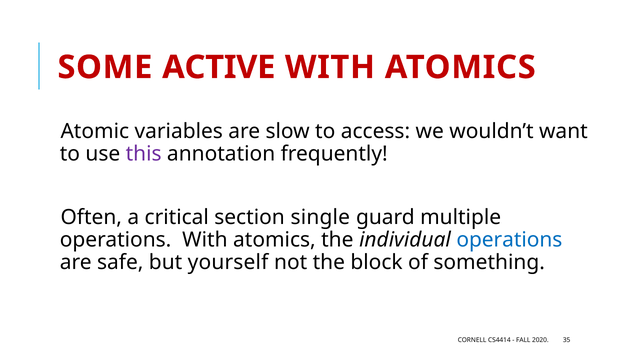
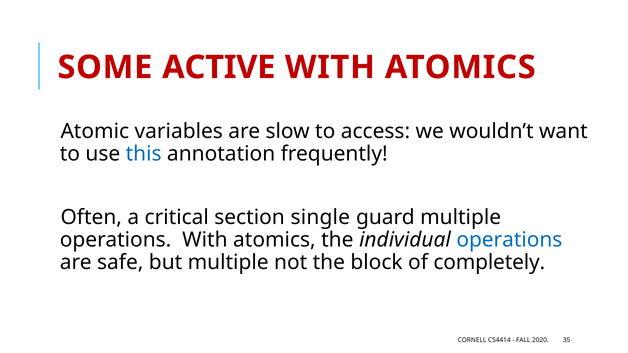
this colour: purple -> blue
but yourself: yourself -> multiple
something: something -> completely
